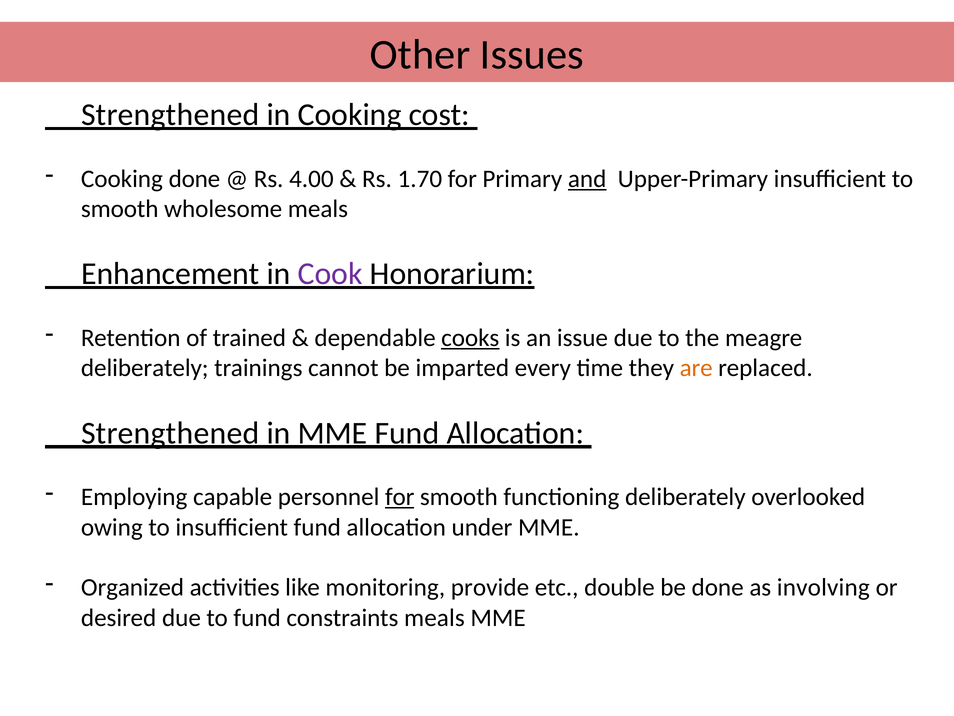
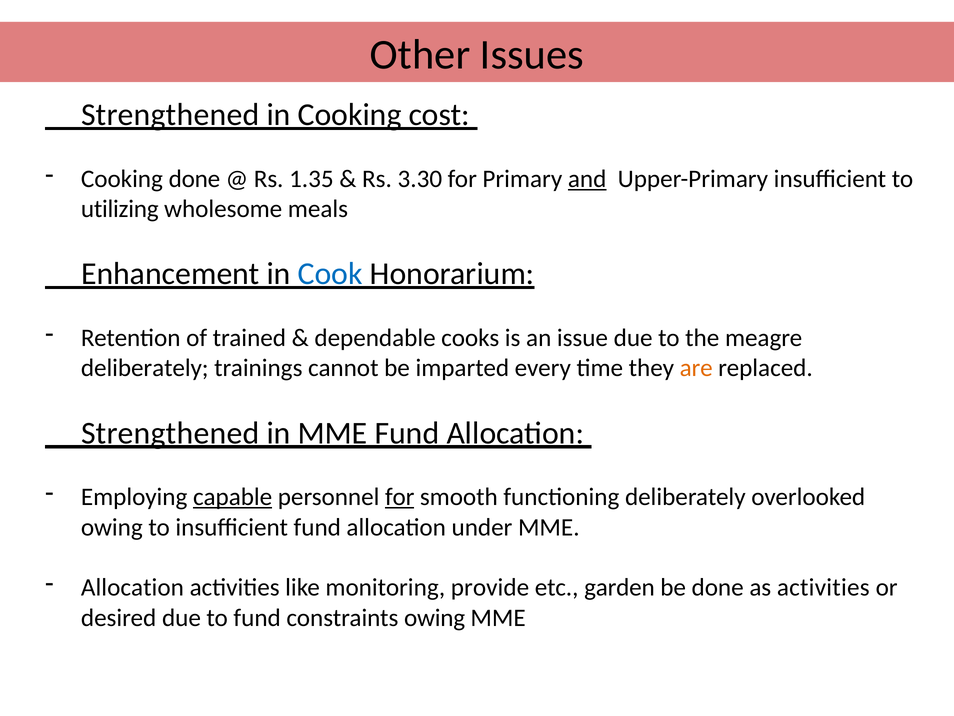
4.00: 4.00 -> 1.35
1.70: 1.70 -> 3.30
smooth at (120, 209): smooth -> utilizing
Cook colour: purple -> blue
cooks underline: present -> none
capable underline: none -> present
Organized at (133, 587): Organized -> Allocation
double: double -> garden
as involving: involving -> activities
constraints meals: meals -> owing
